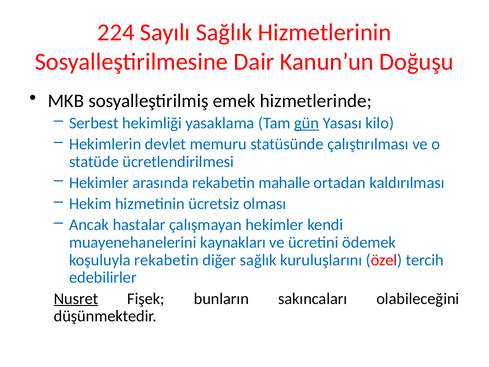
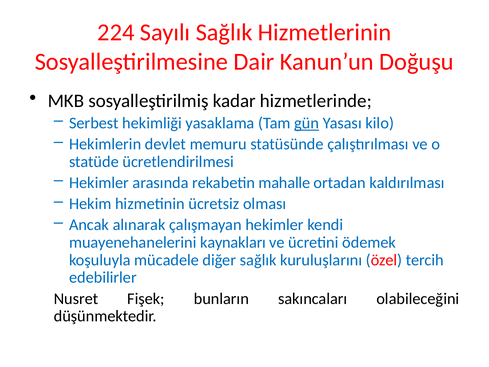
emek: emek -> kadar
hastalar: hastalar -> alınarak
koşuluyla rekabetin: rekabetin -> mücadele
Nusret underline: present -> none
